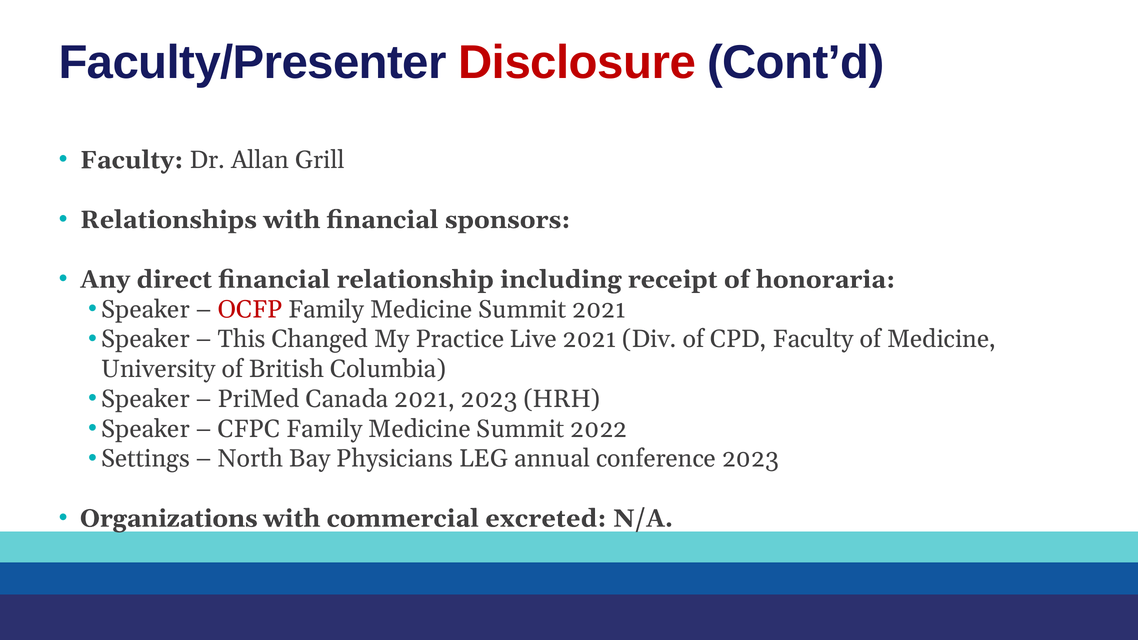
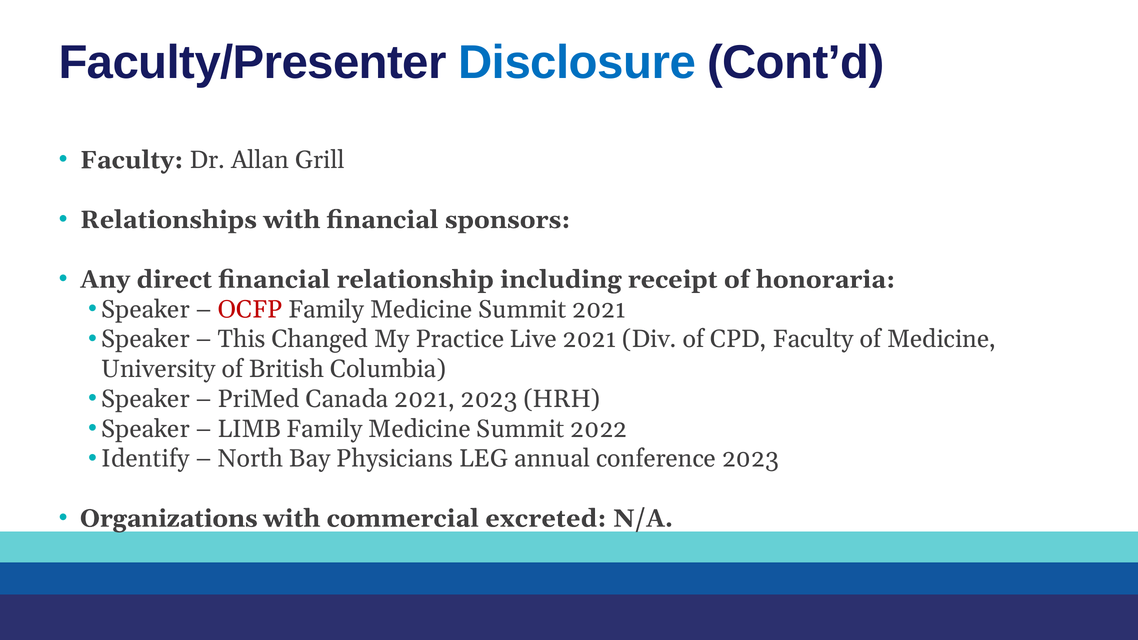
Disclosure colour: red -> blue
CFPC: CFPC -> LIMB
Settings: Settings -> Identify
